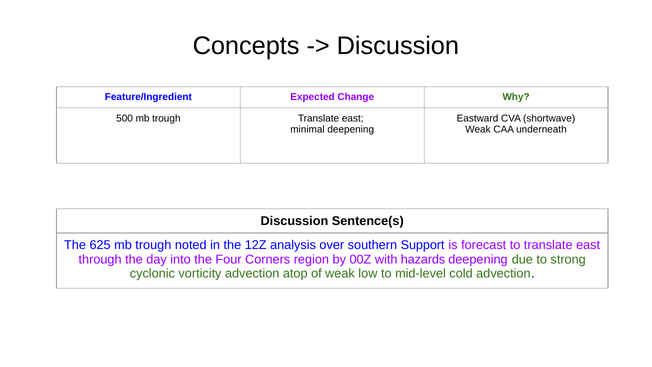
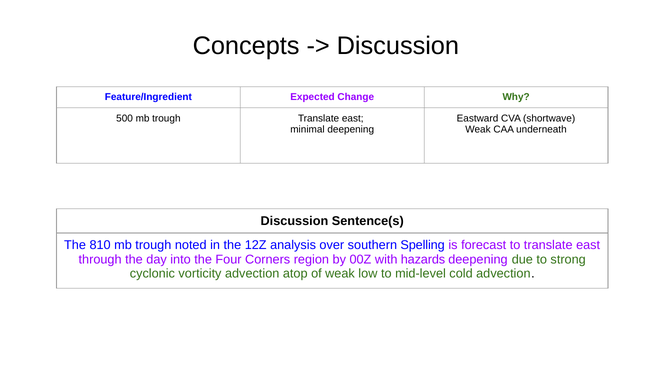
625: 625 -> 810
Support: Support -> Spelling
